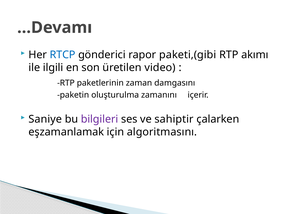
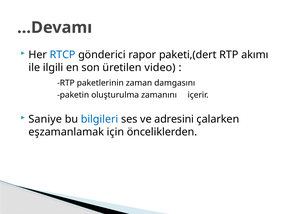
paketi,(gibi: paketi,(gibi -> paketi,(dert
bilgileri colour: purple -> blue
sahiptir: sahiptir -> adresini
algoritmasını: algoritmasını -> önceliklerden
